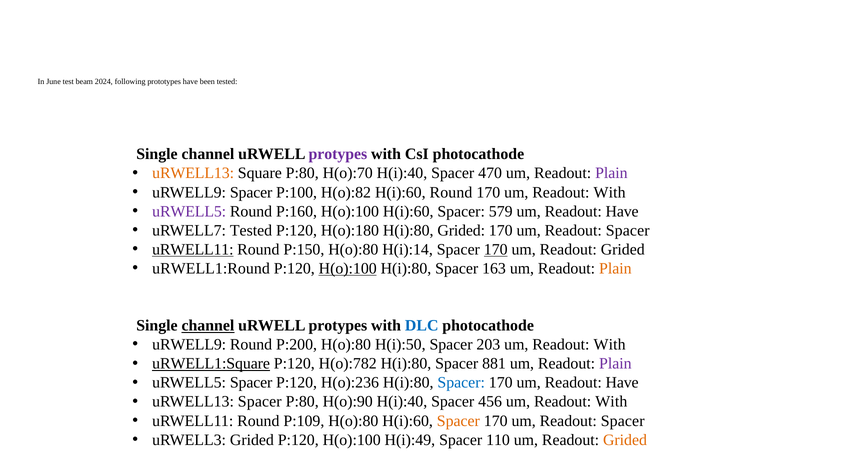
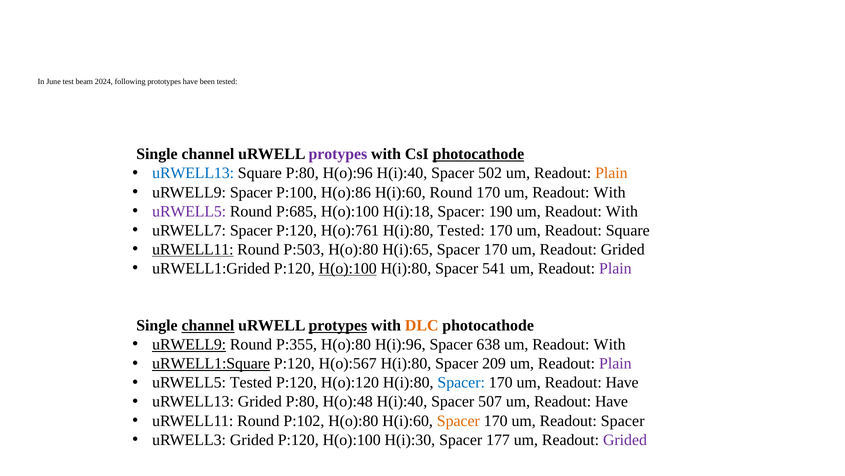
photocathode at (478, 154) underline: none -> present
uRWELL13 at (193, 173) colour: orange -> blue
H(o):70: H(o):70 -> H(o):96
470: 470 -> 502
Plain at (611, 173) colour: purple -> orange
H(o):82: H(o):82 -> H(o):86
P:160: P:160 -> P:685
H(o):100 H(i):60: H(i):60 -> H(i):18
579: 579 -> 190
Have at (622, 211): Have -> With
uRWELL7 Tested: Tested -> Spacer
H(o):180: H(o):180 -> H(o):761
H(i):80 Grided: Grided -> Tested
Spacer at (628, 230): Spacer -> Square
P:150: P:150 -> P:503
H(i):14: H(i):14 -> H(i):65
170 at (496, 249) underline: present -> none
uRWELL1:Round: uRWELL1:Round -> uRWELL1:Grided
163: 163 -> 541
Plain at (615, 268) colour: orange -> purple
protypes at (338, 325) underline: none -> present
DLC colour: blue -> orange
uRWELL9 at (189, 344) underline: none -> present
P:200: P:200 -> P:355
H(i):50: H(i):50 -> H(i):96
203: 203 -> 638
H(o):782: H(o):782 -> H(o):567
881: 881 -> 209
uRWELL5 Spacer: Spacer -> Tested
H(o):236: H(o):236 -> H(o):120
uRWELL13 Spacer: Spacer -> Grided
H(o):90: H(o):90 -> H(o):48
456: 456 -> 507
With at (611, 401): With -> Have
P:109: P:109 -> P:102
H(i):49: H(i):49 -> H(i):30
110: 110 -> 177
Grided at (625, 439) colour: orange -> purple
